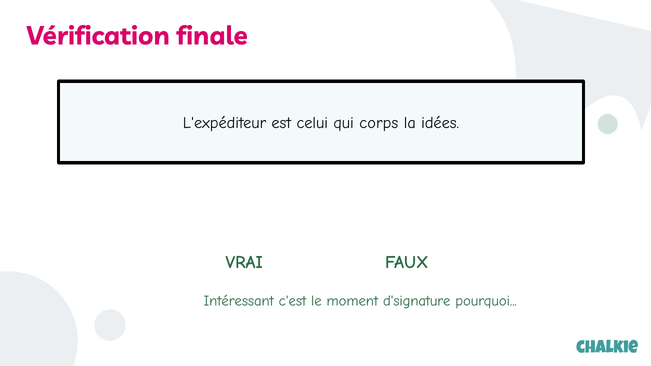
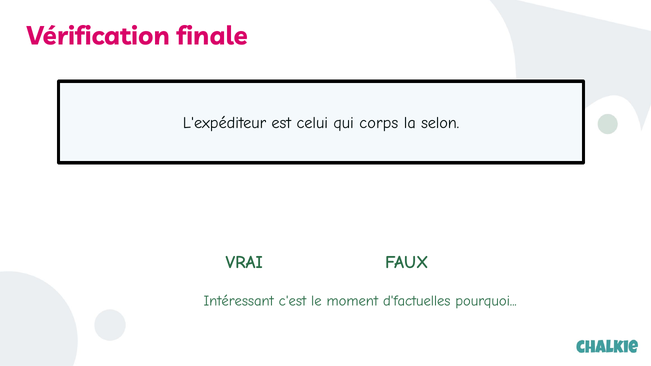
idées: idées -> selon
d'signature: d'signature -> d'factuelles
